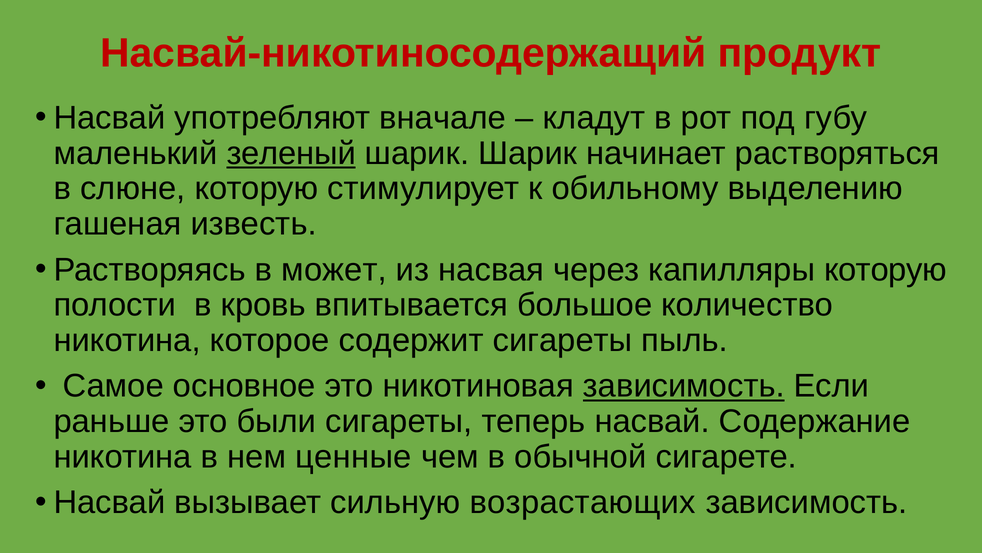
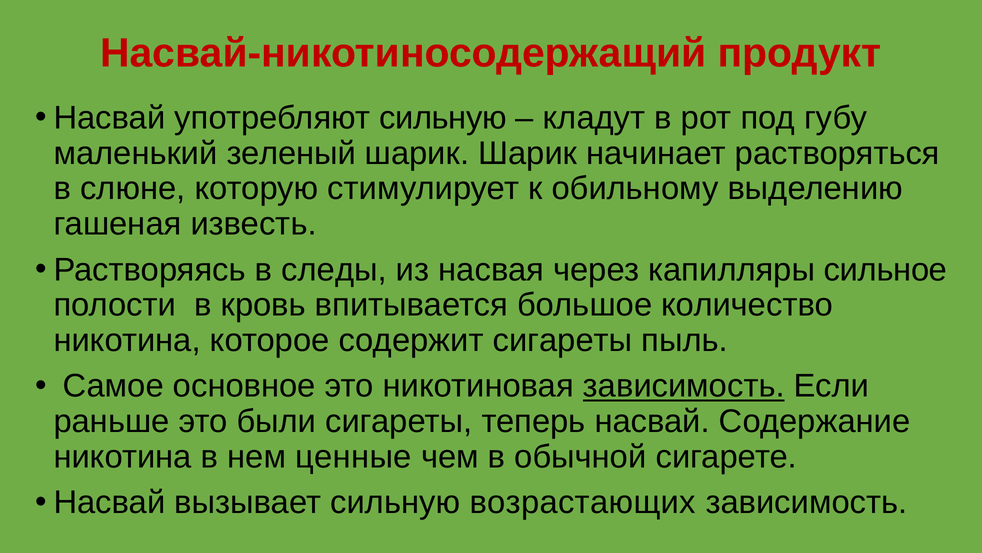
употребляют вначале: вначале -> сильную
зеленый underline: present -> none
может: может -> следы
капилляры которую: которую -> сильное
